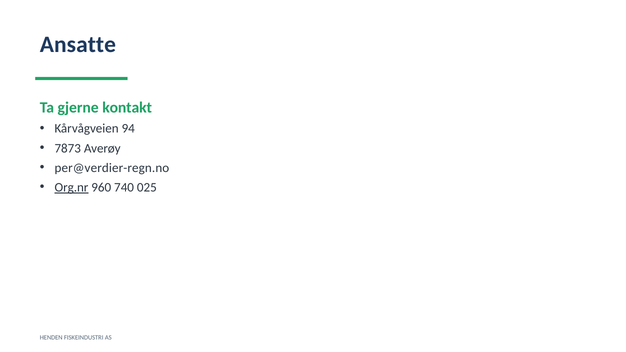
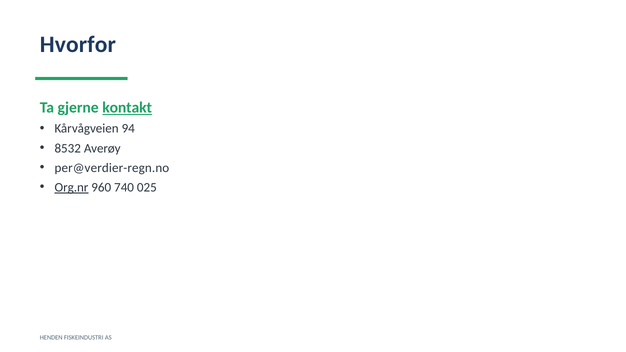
Ansatte: Ansatte -> Hvorfor
kontakt underline: none -> present
7873: 7873 -> 8532
